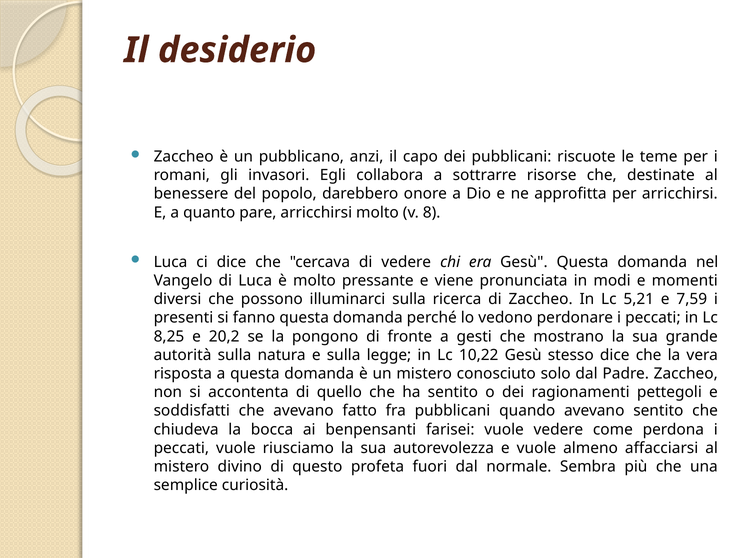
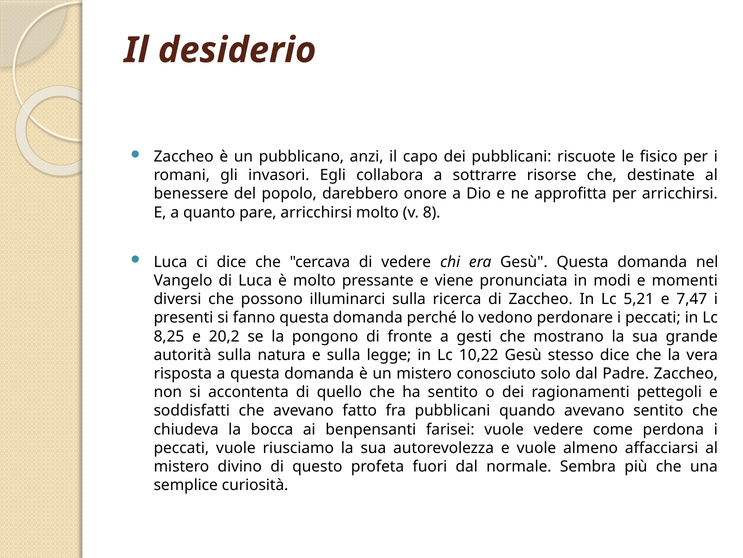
teme: teme -> fisico
7,59: 7,59 -> 7,47
